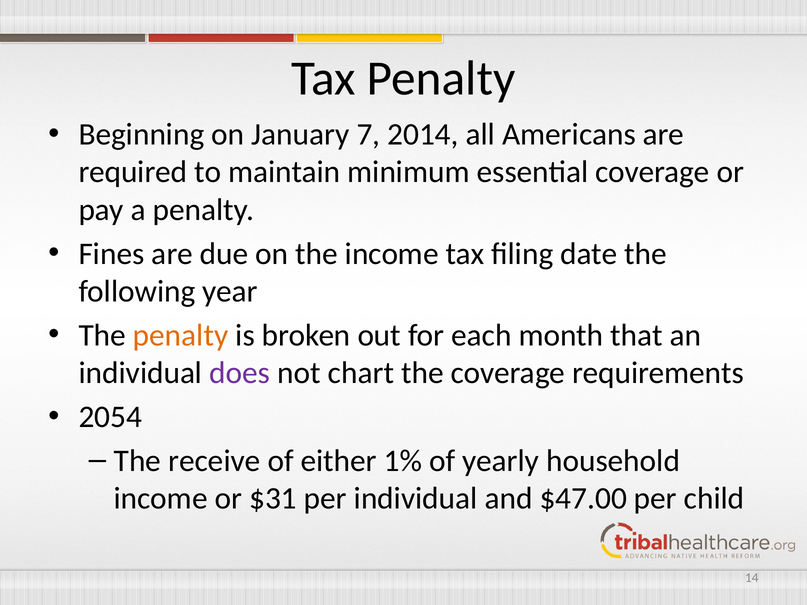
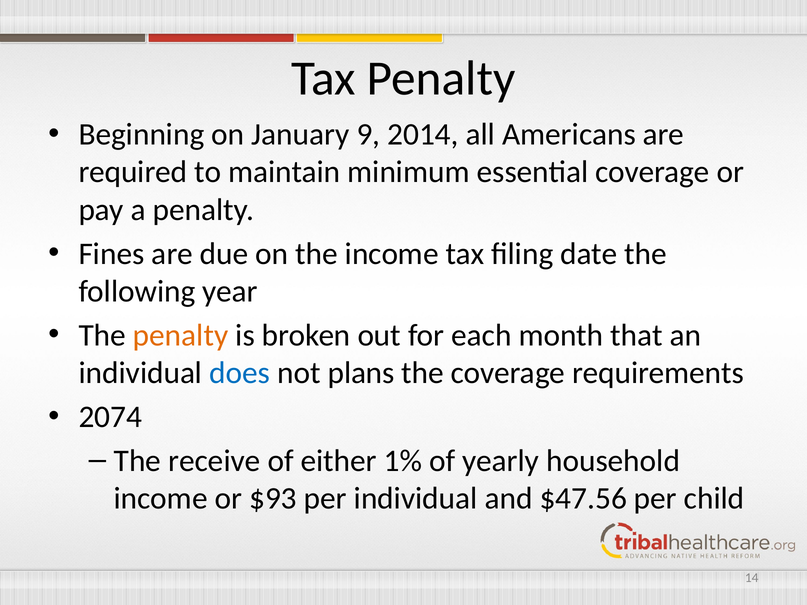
7: 7 -> 9
does colour: purple -> blue
chart: chart -> plans
2054: 2054 -> 2074
$31: $31 -> $93
$47.00: $47.00 -> $47.56
